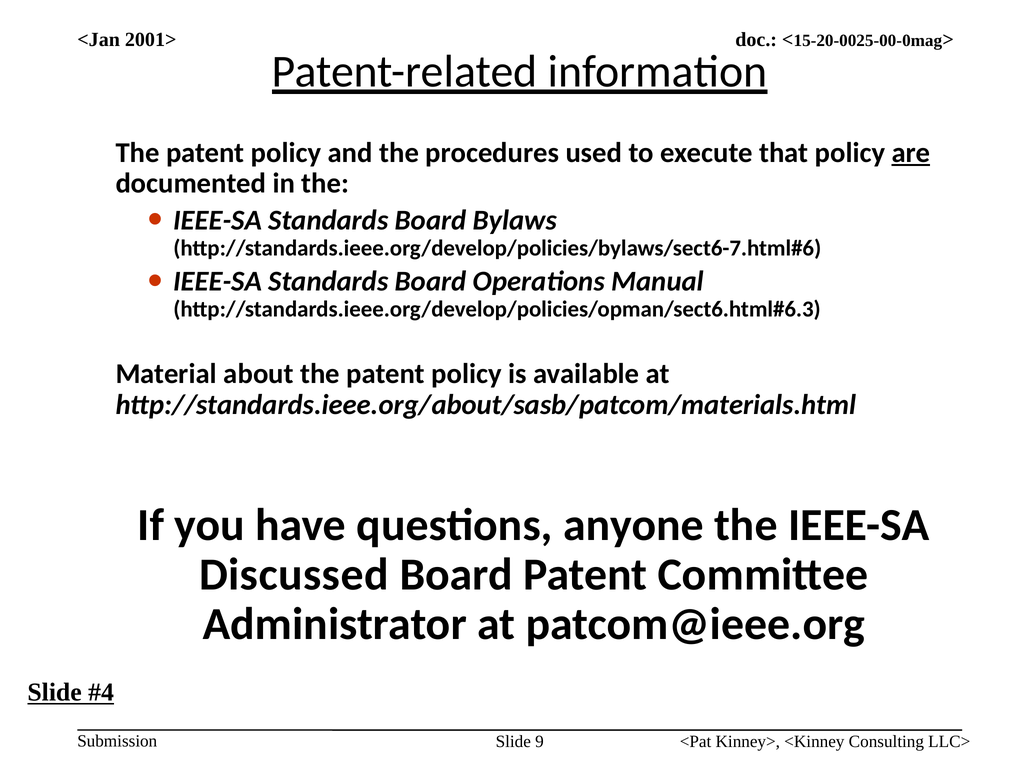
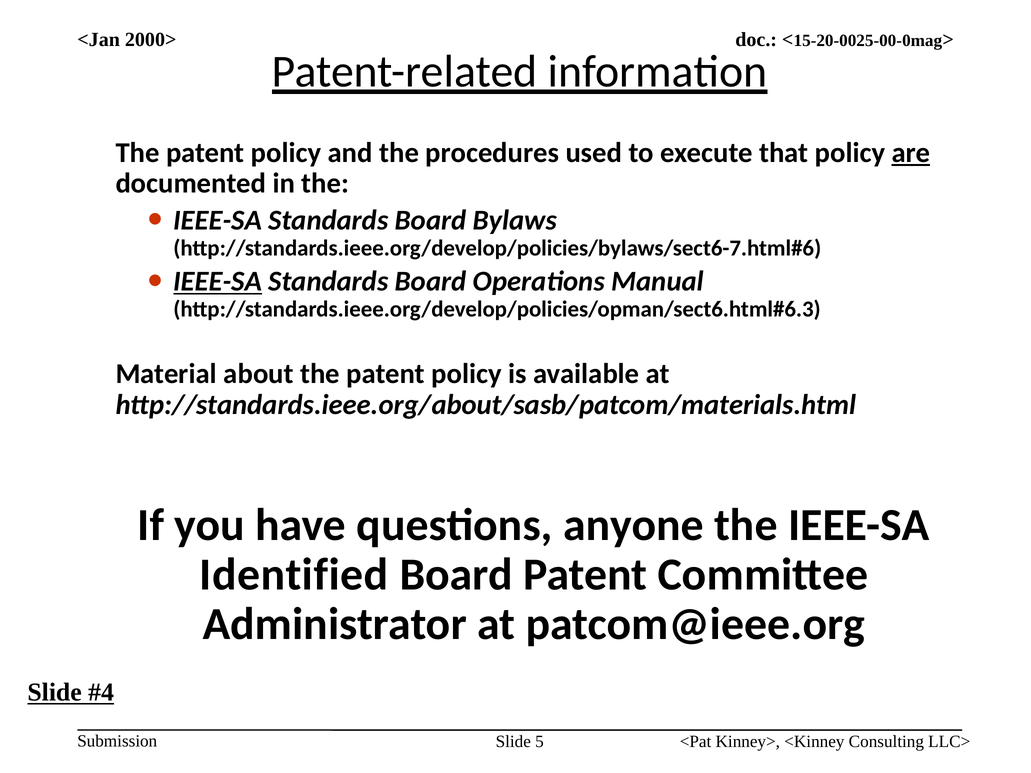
2001>: 2001> -> 2000>
IEEE-SA at (218, 282) underline: none -> present
Discussed: Discussed -> Identified
9: 9 -> 5
